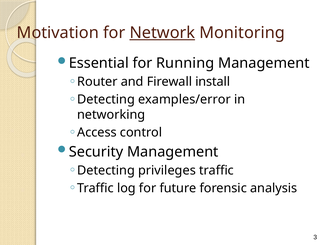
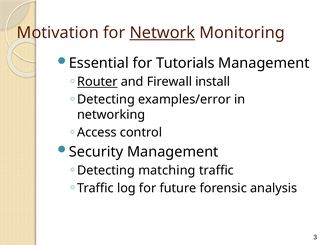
Running: Running -> Tutorials
Router underline: none -> present
privileges: privileges -> matching
